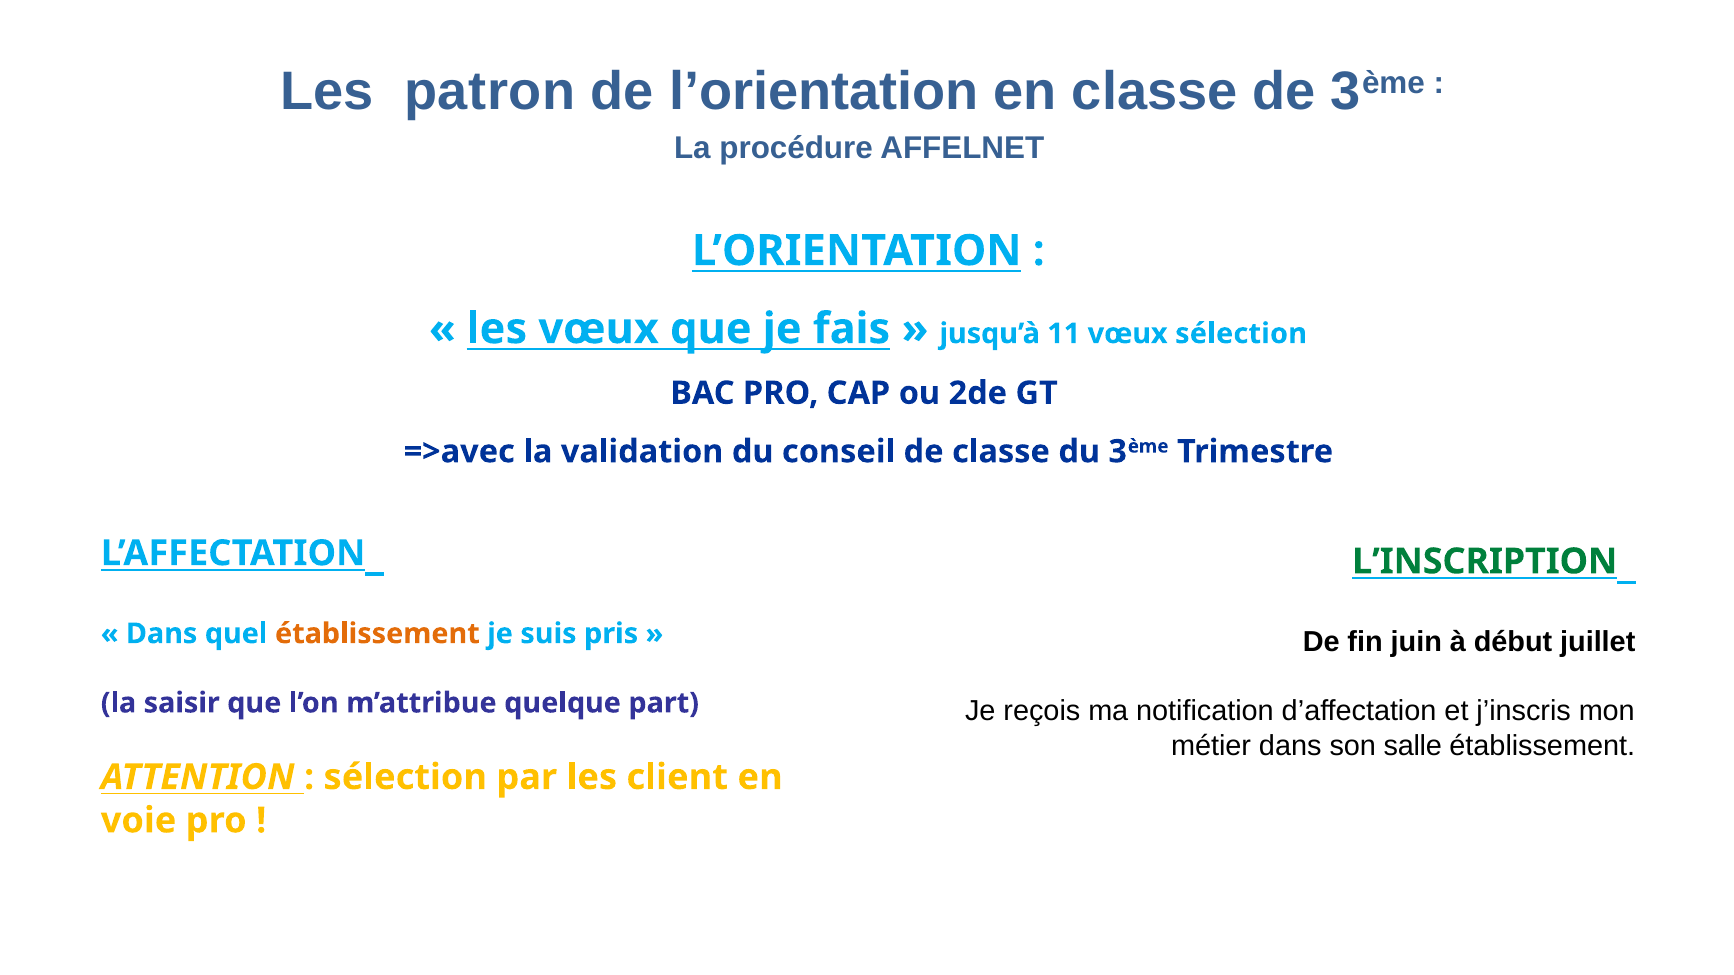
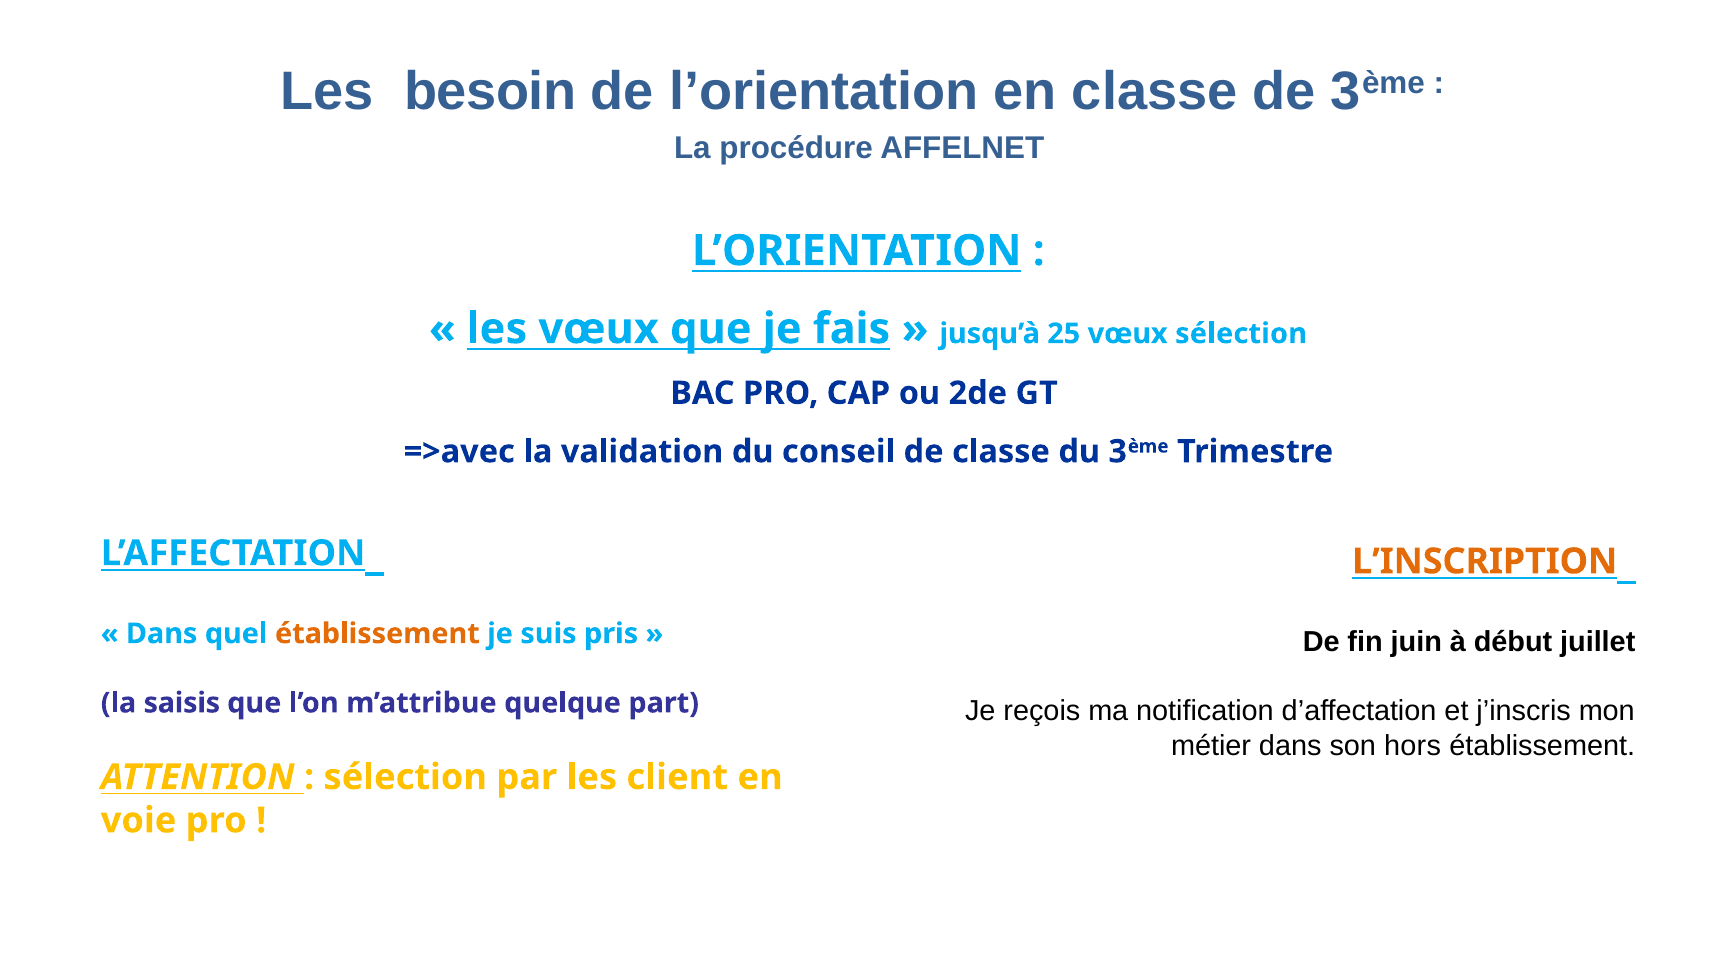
patron: patron -> besoin
11: 11 -> 25
L’INSCRIPTION colour: green -> orange
saisir: saisir -> saisis
salle: salle -> hors
